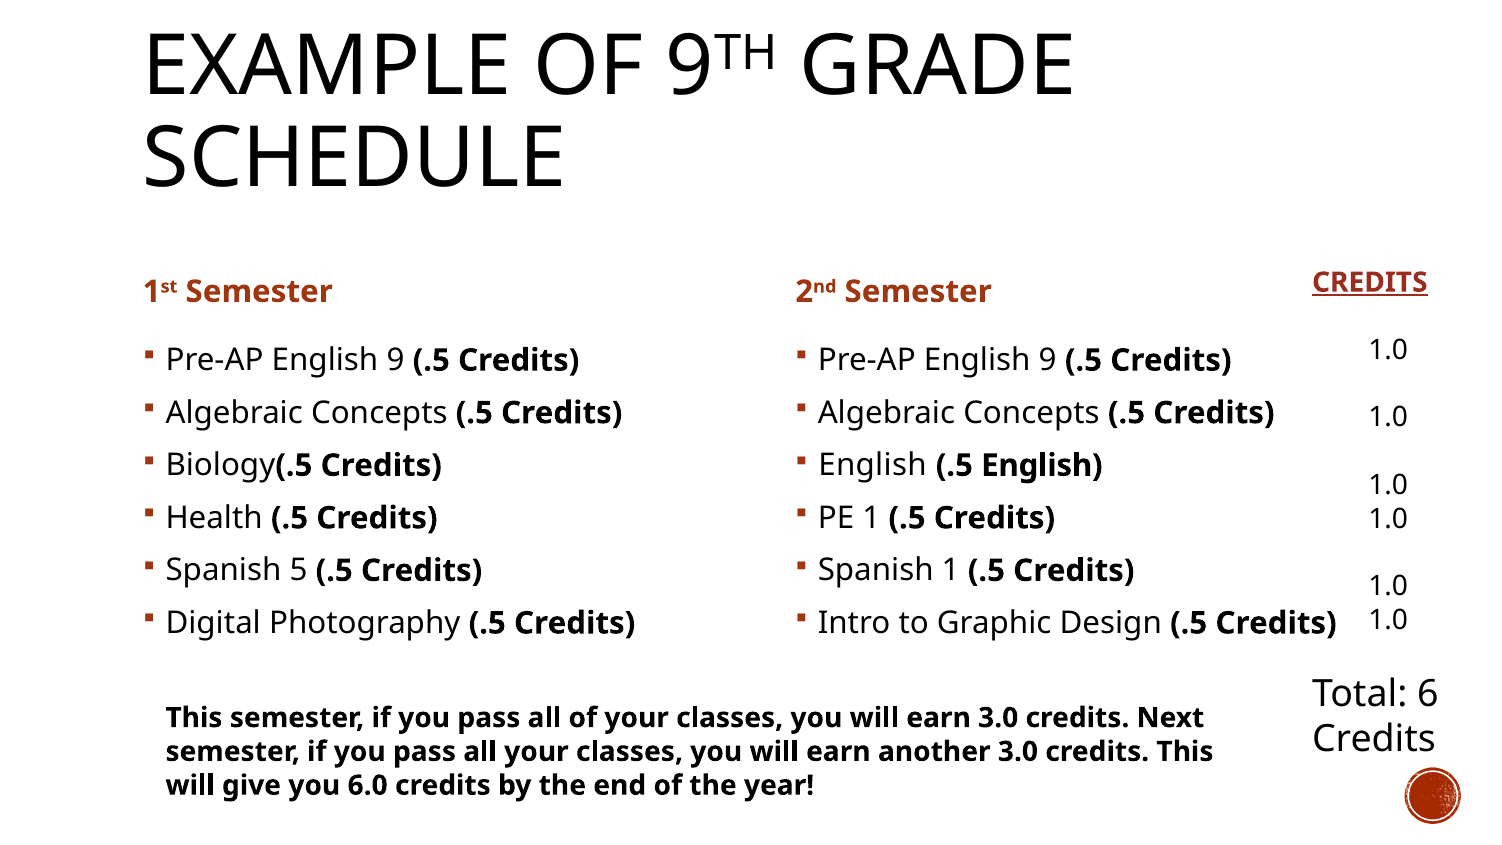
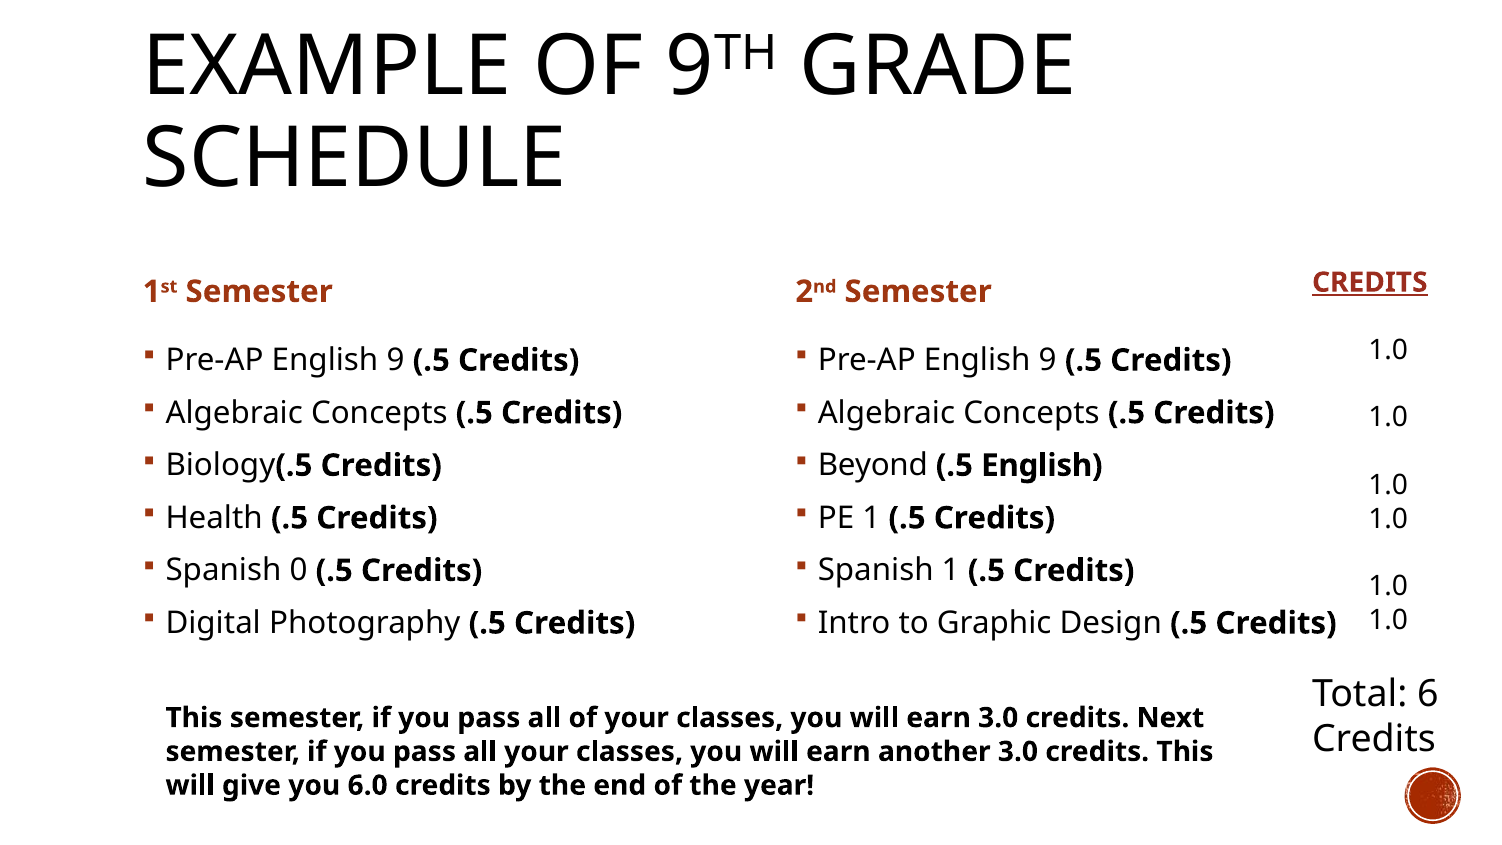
English at (872, 465): English -> Beyond
5: 5 -> 0
